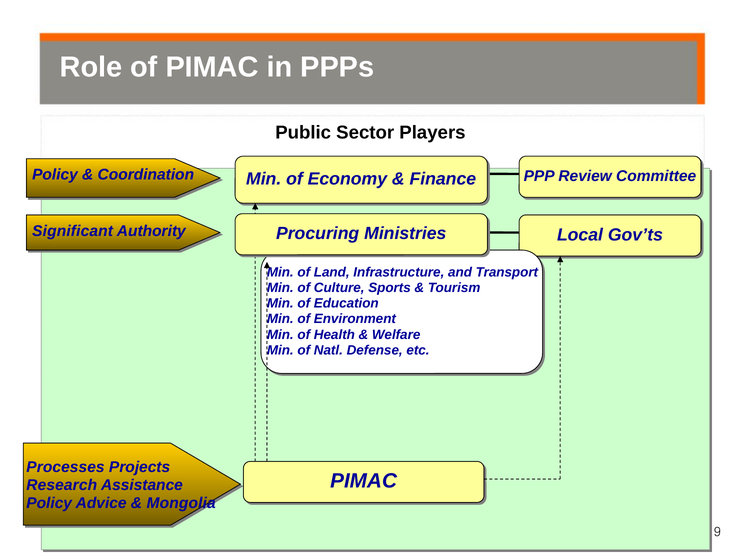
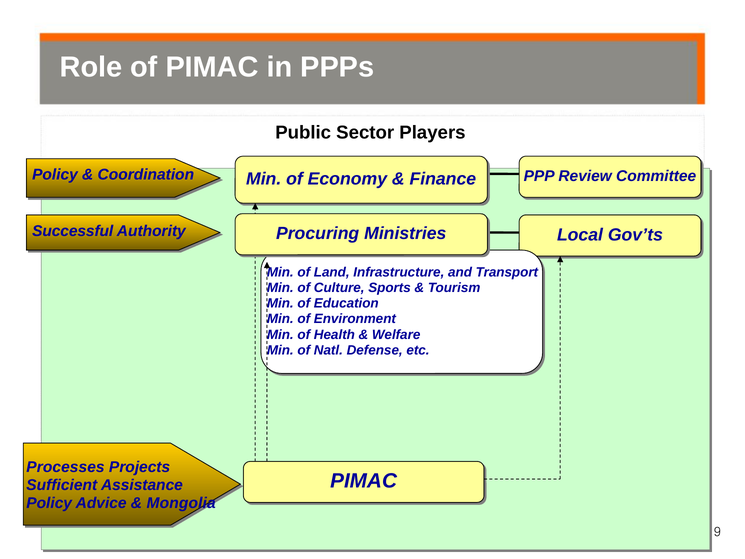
Significant: Significant -> Successful
Research: Research -> Sufficient
